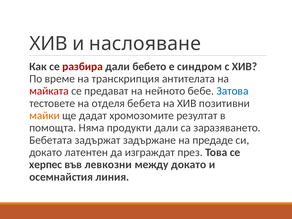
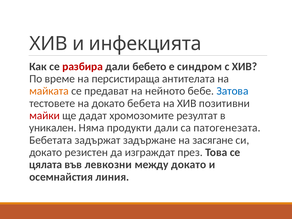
наслояване: наслояване -> инфекцията
транскрипция: транскрипция -> персистираща
майката colour: red -> orange
на отделя: отделя -> докато
майки colour: orange -> red
помощта: помощта -> уникален
заразяването: заразяването -> патогенезата
предаде: предаде -> засягане
латентен: латентен -> резистен
херпес: херпес -> цялата
